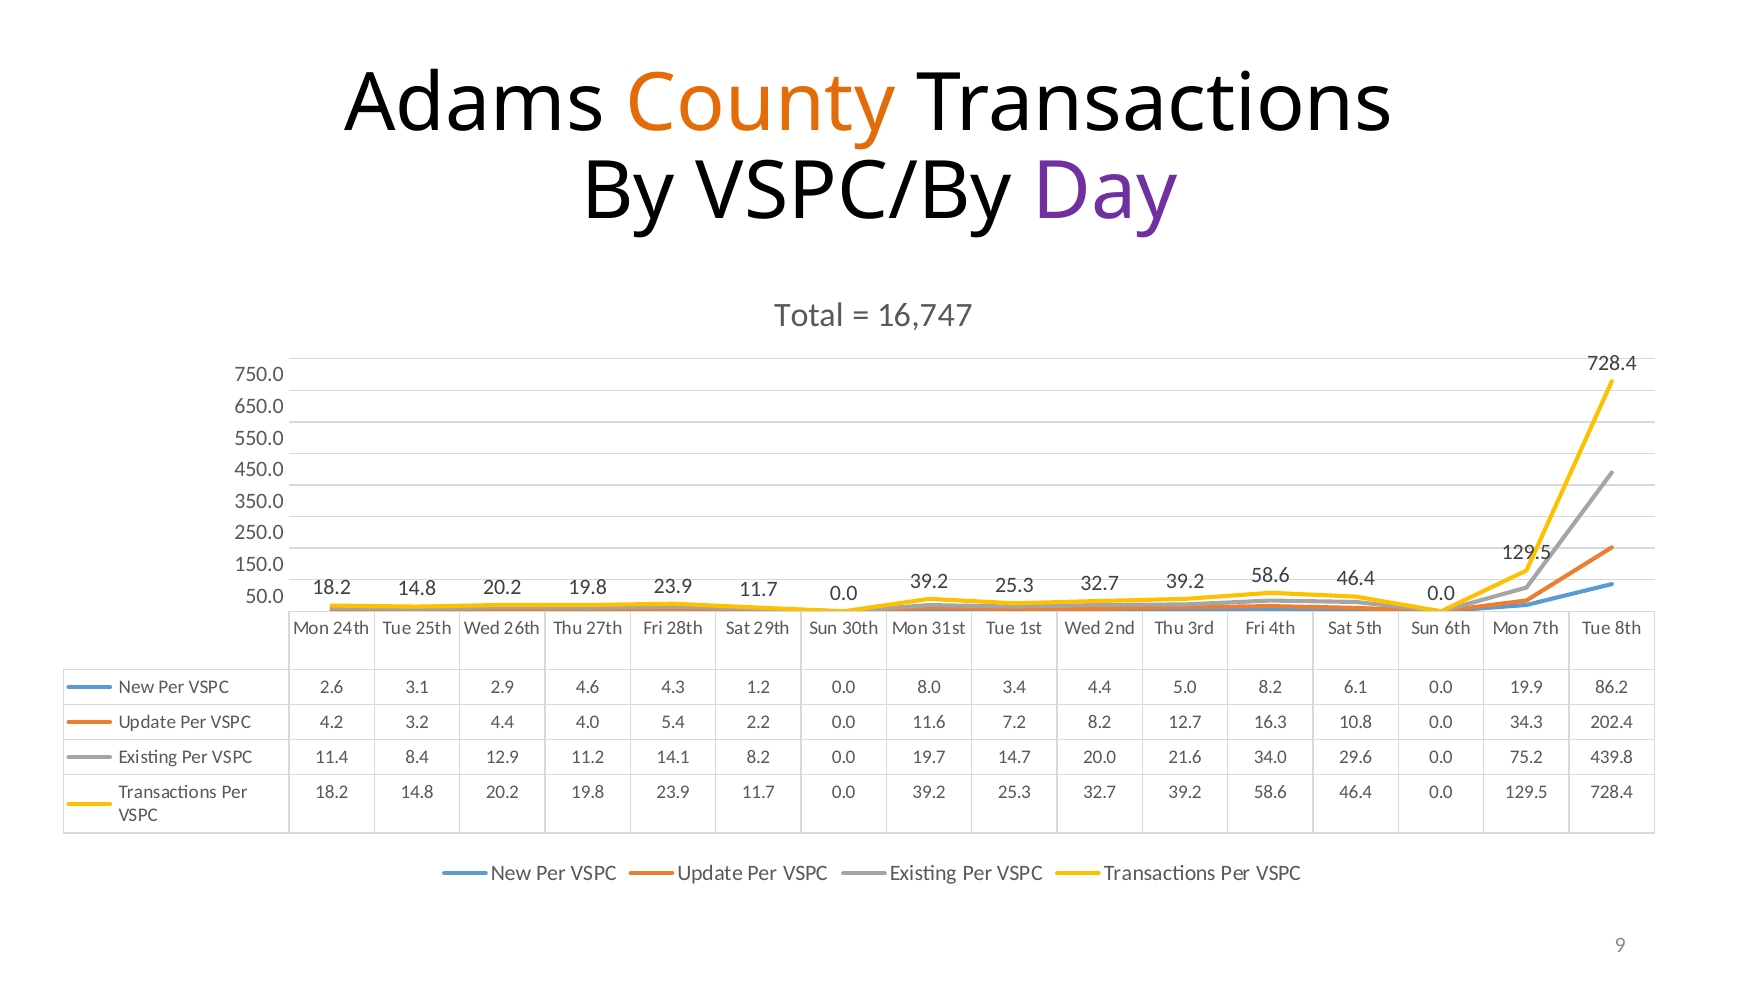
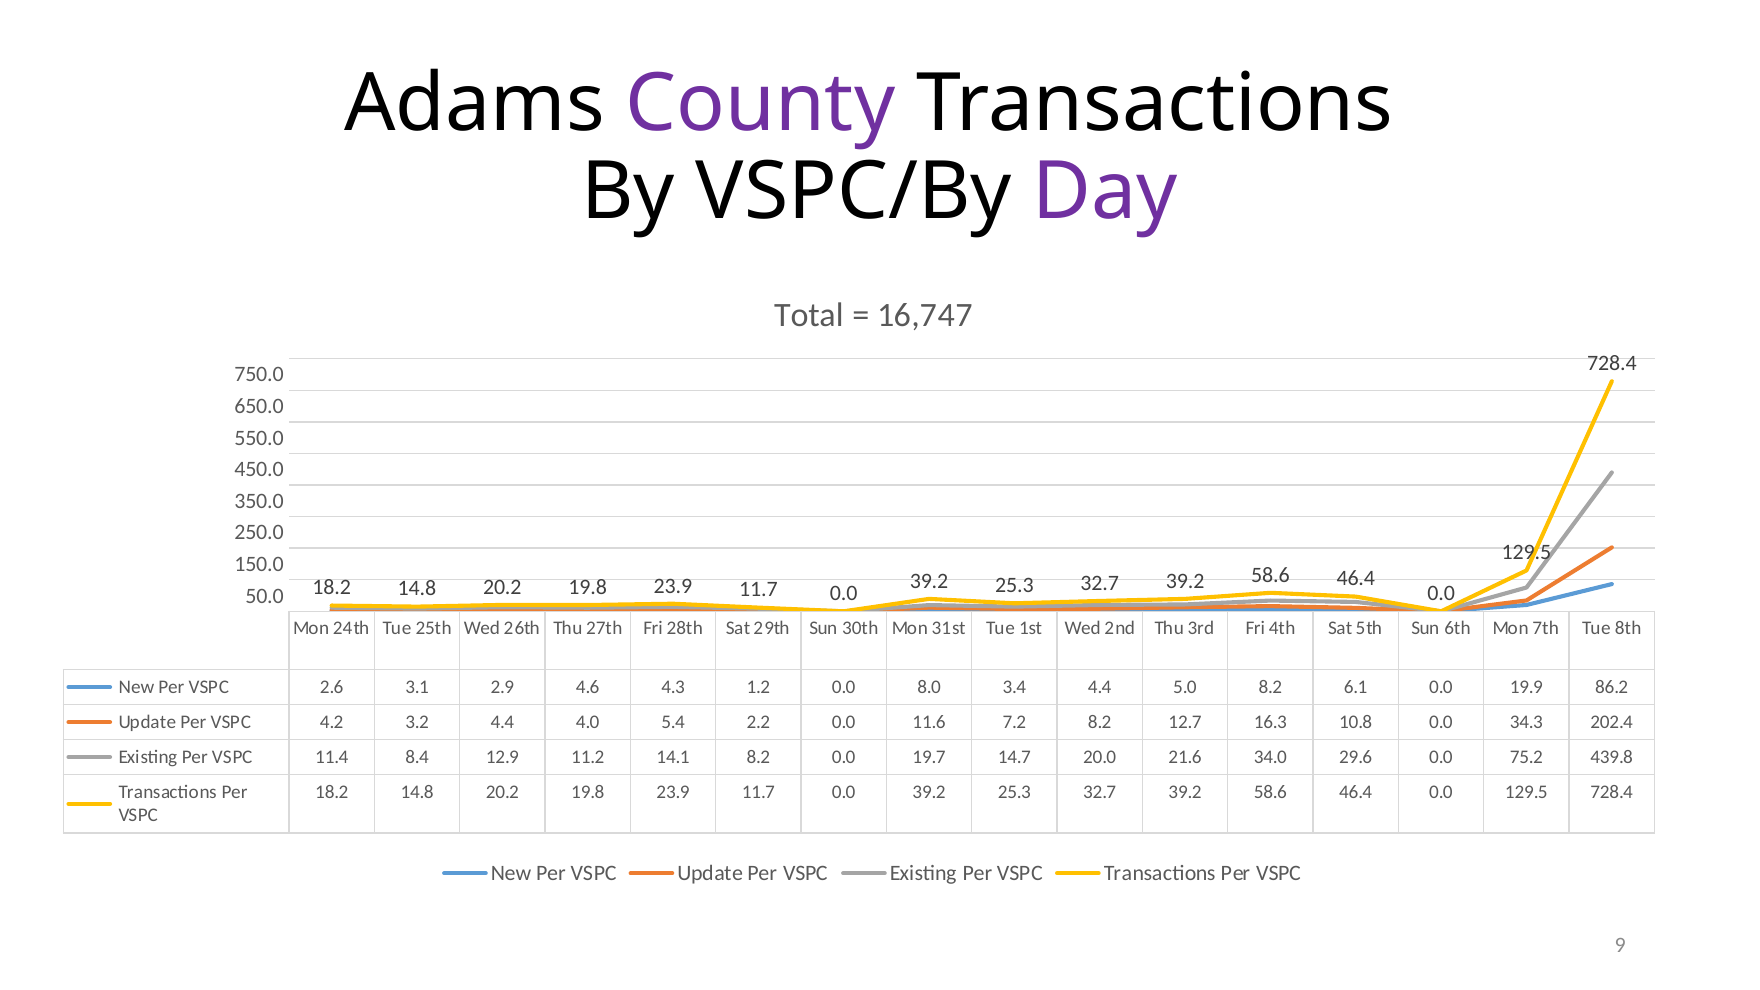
County colour: orange -> purple
